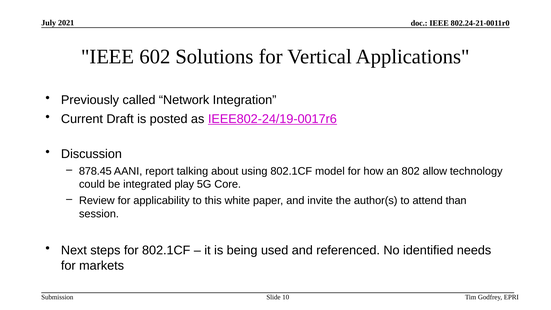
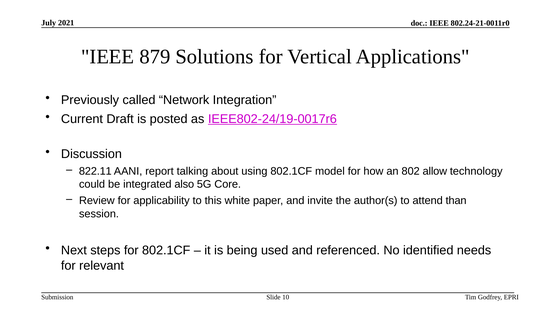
602: 602 -> 879
878.45: 878.45 -> 822.11
play: play -> also
markets: markets -> relevant
